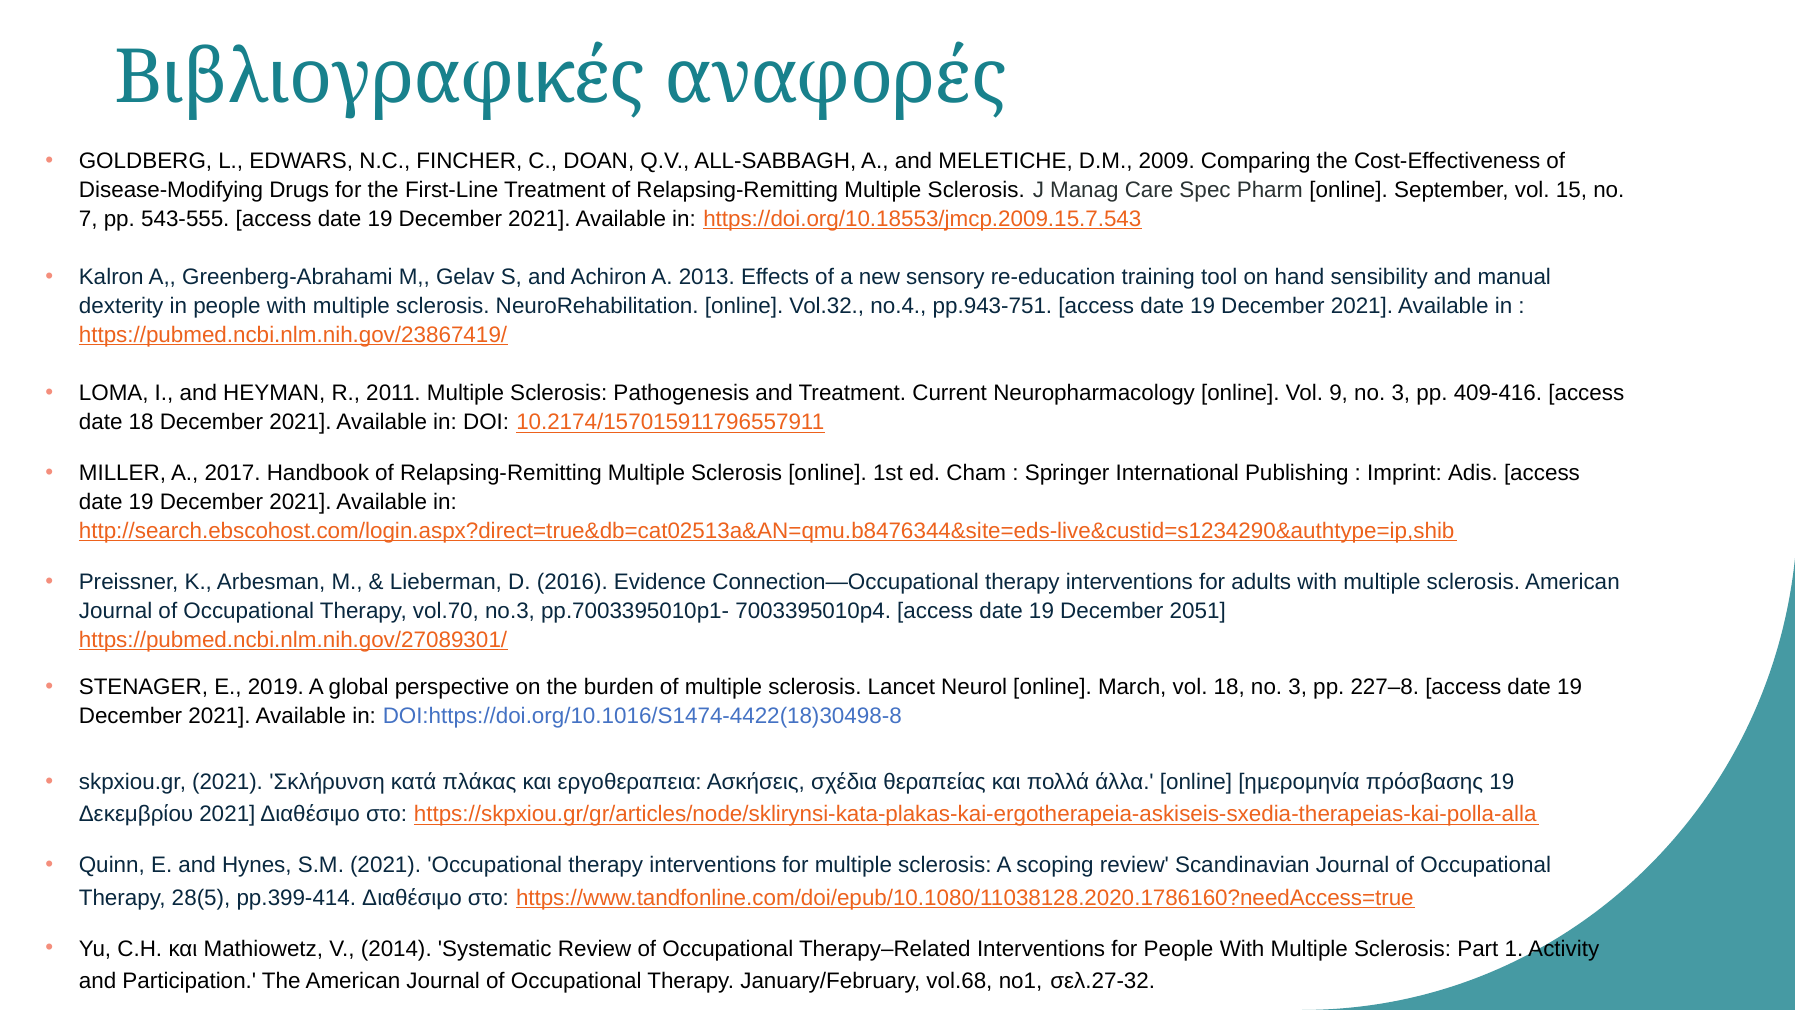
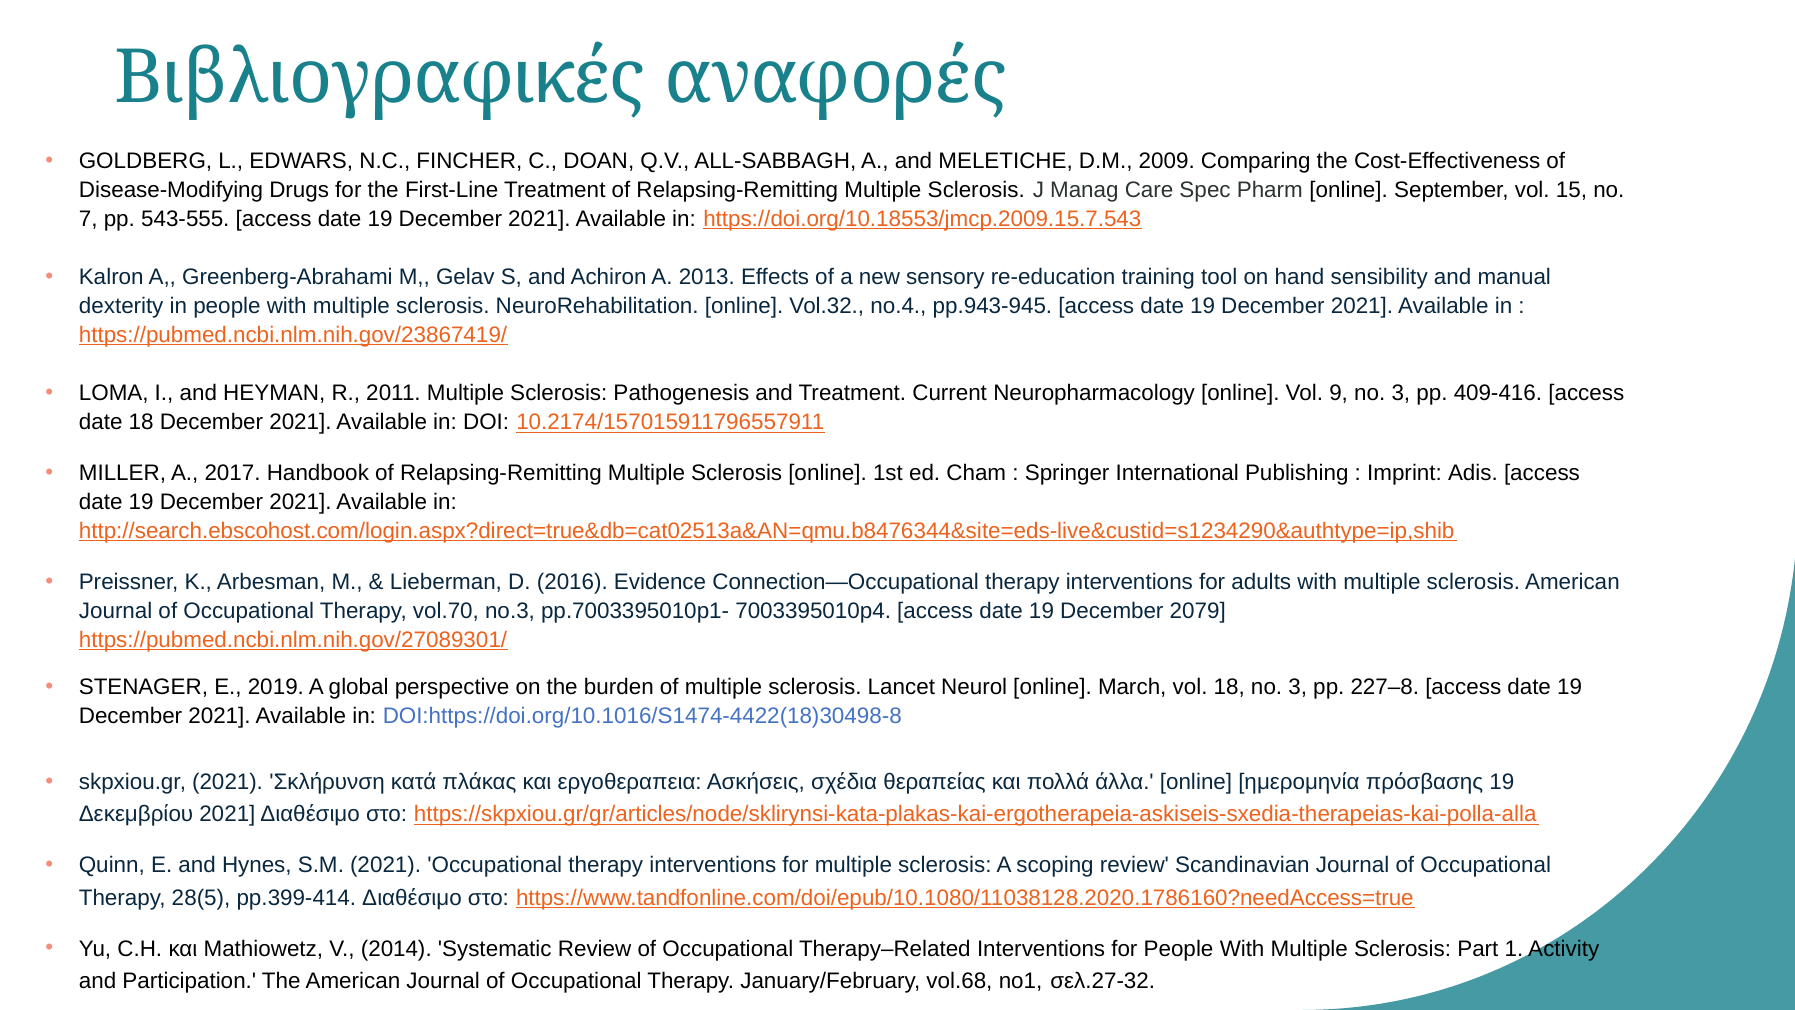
pp.943-751: pp.943-751 -> pp.943-945
2051: 2051 -> 2079
